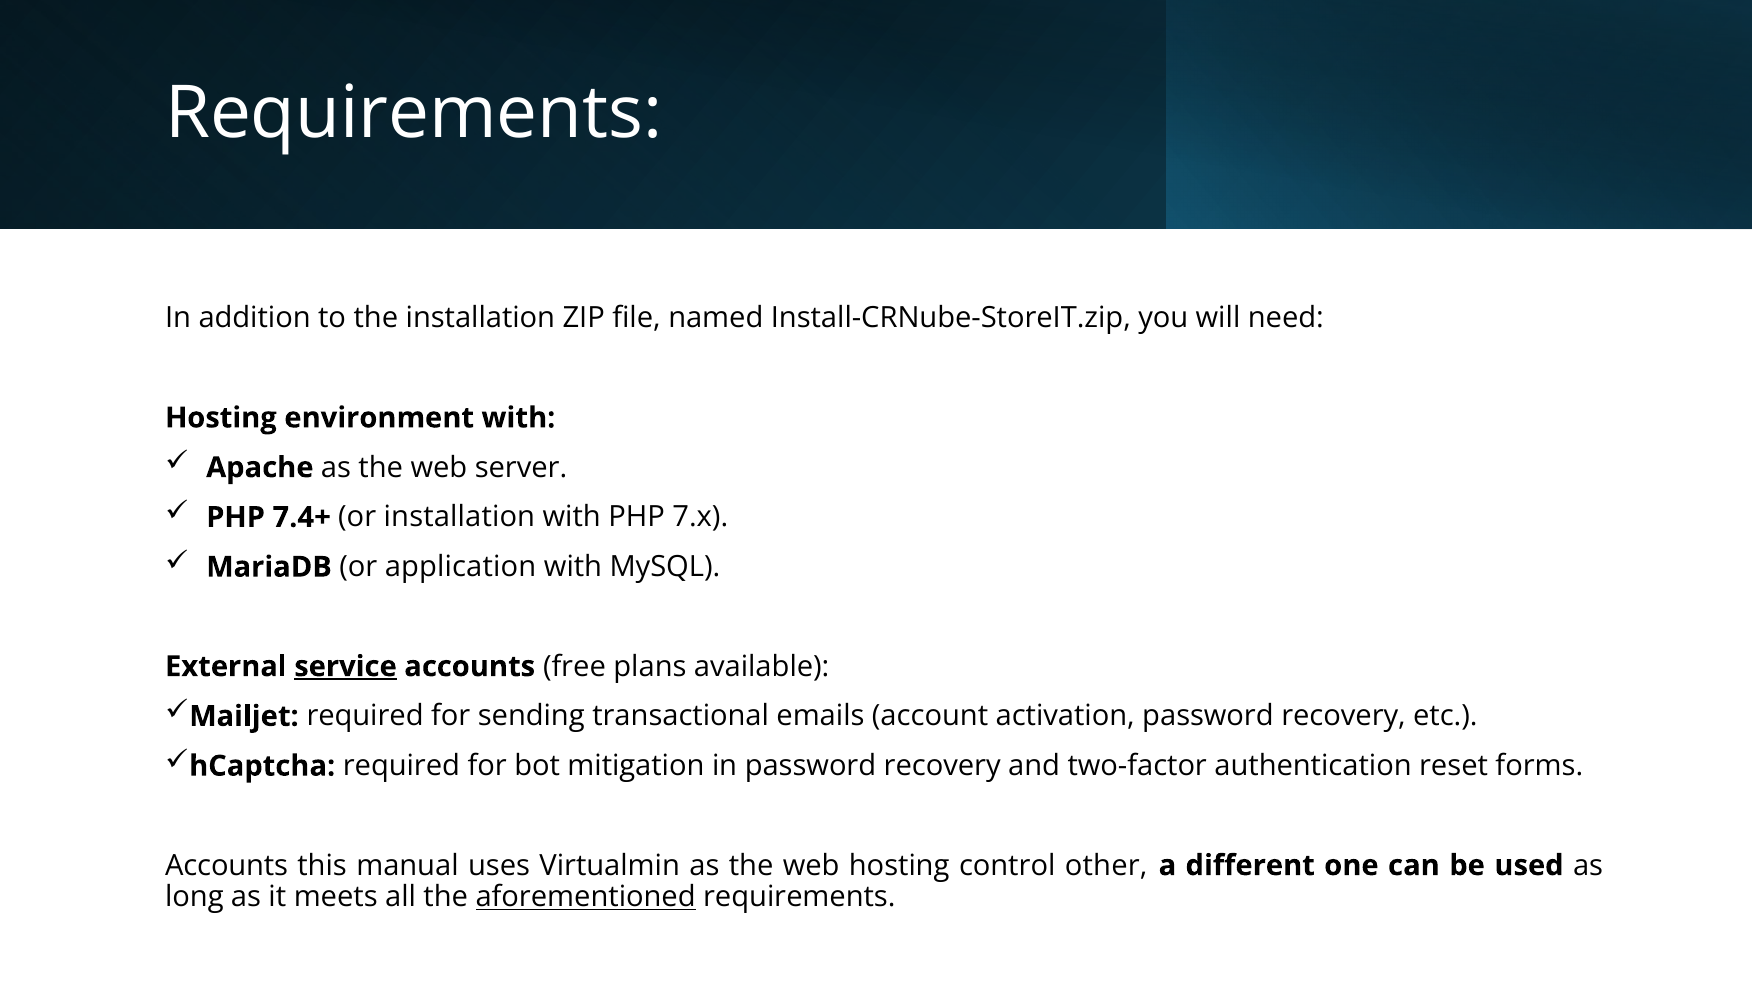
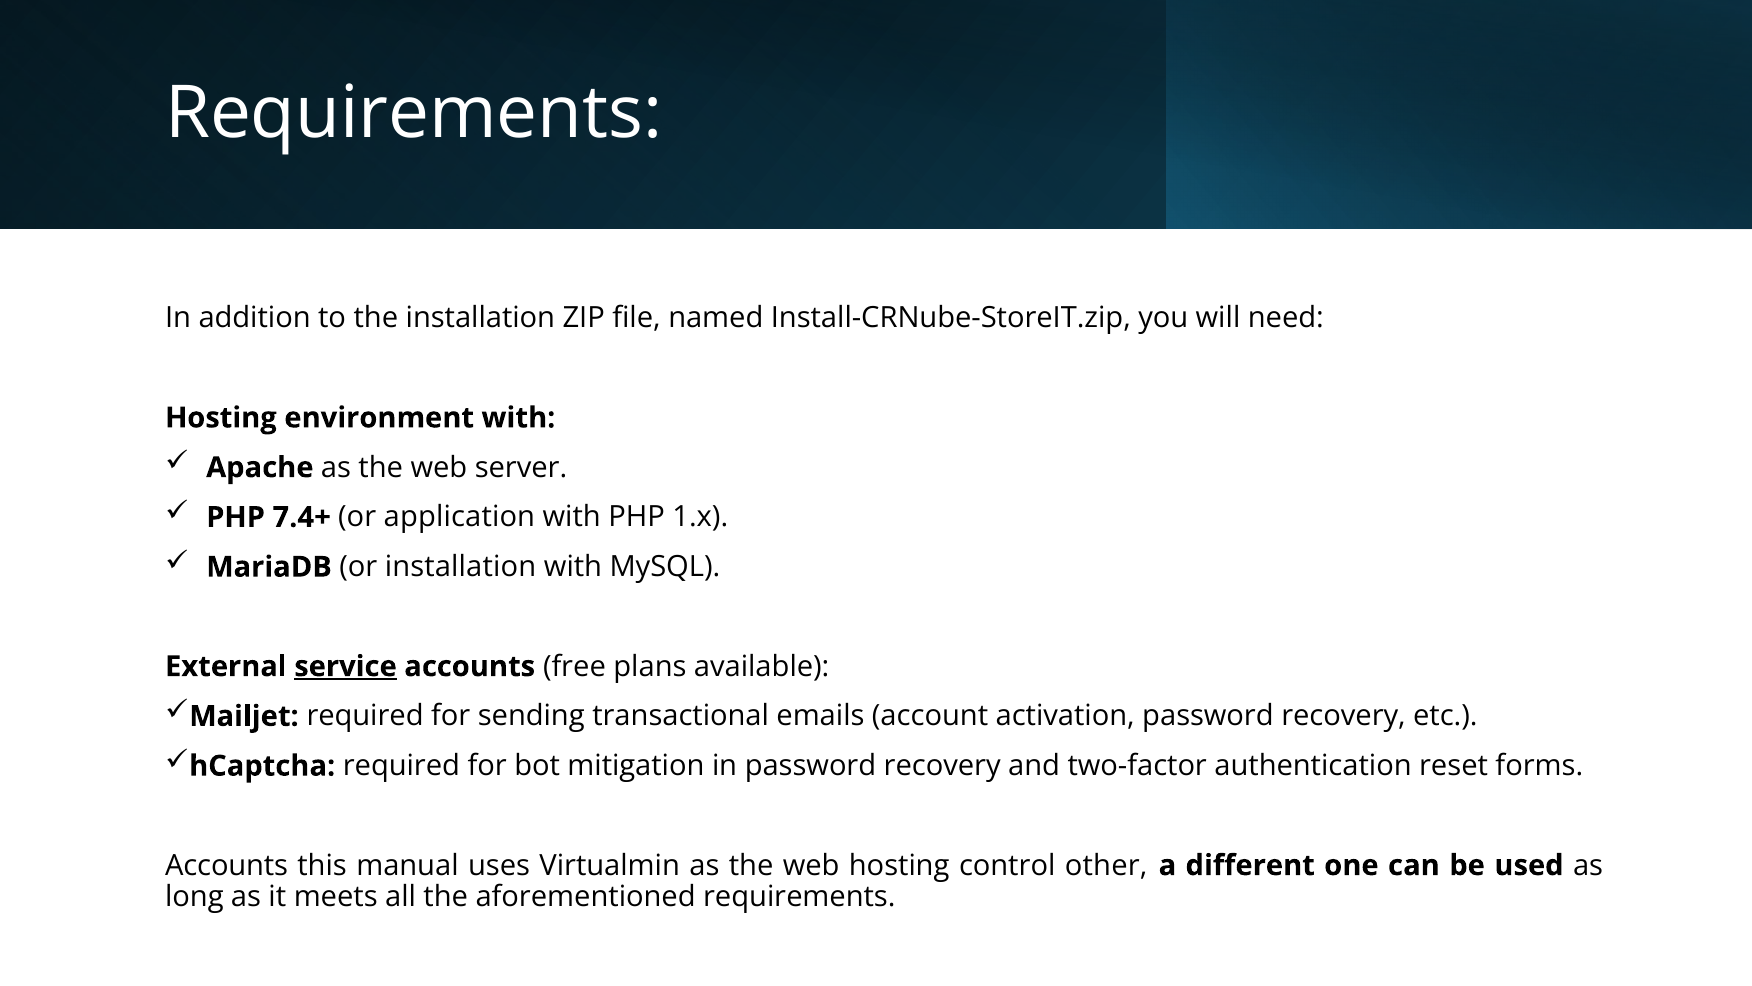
or installation: installation -> application
7.x: 7.x -> 1.x
or application: application -> installation
aforementioned underline: present -> none
